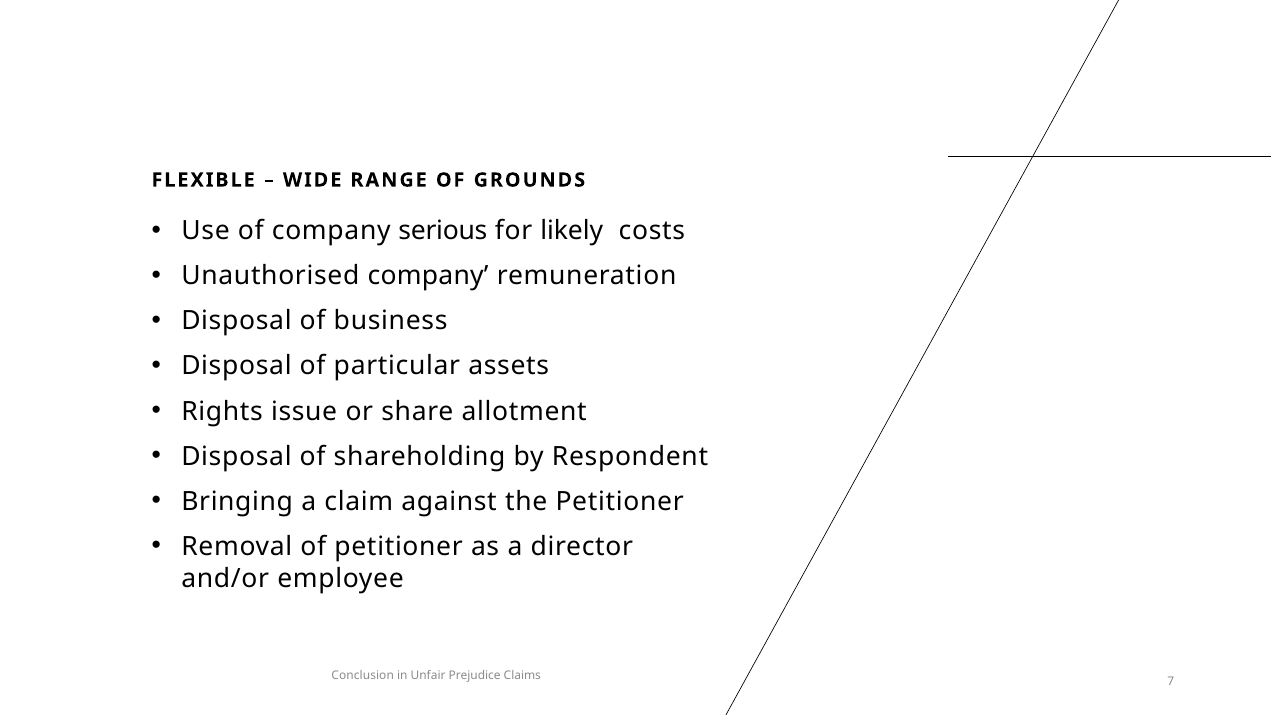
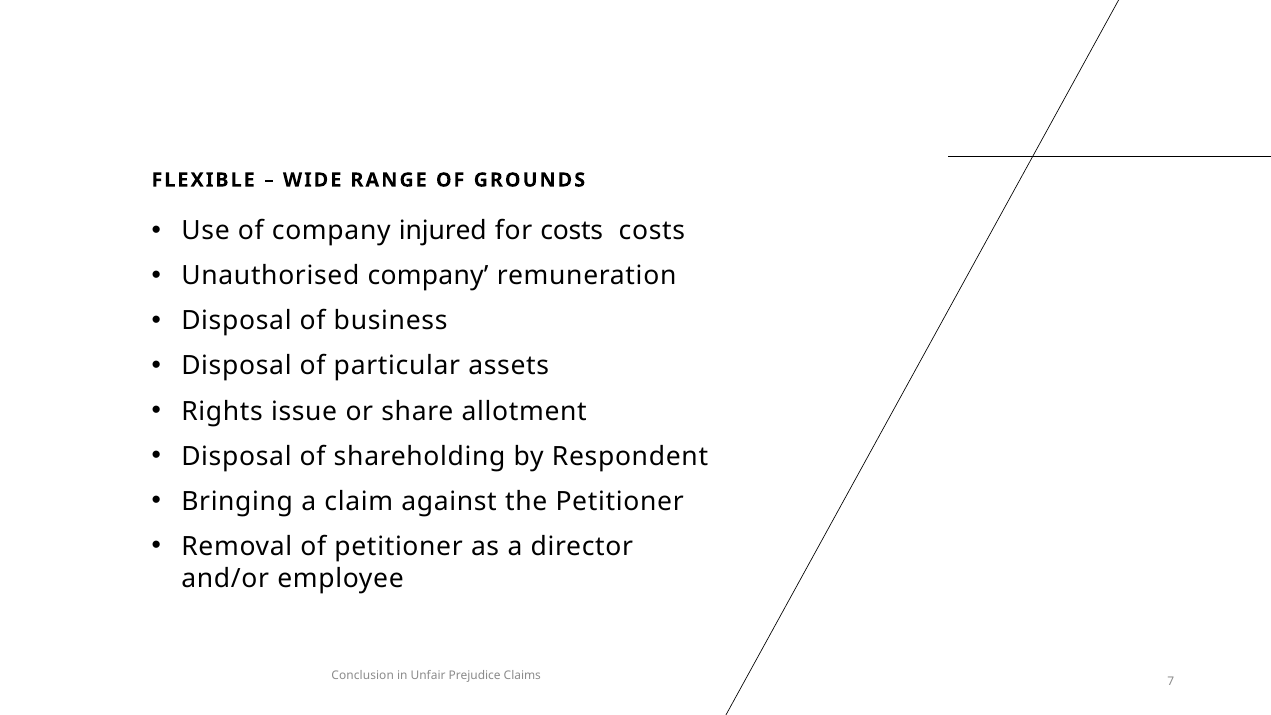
serious: serious -> injured
for likely: likely -> costs
